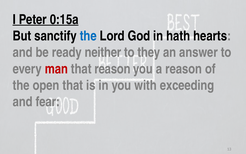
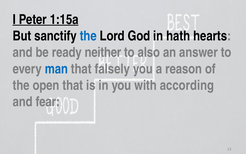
0:15a: 0:15a -> 1:15a
they: they -> also
man colour: red -> blue
that reason: reason -> falsely
exceeding: exceeding -> according
